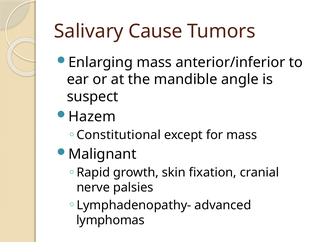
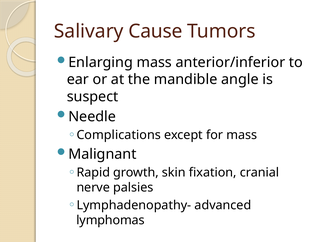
Hazem: Hazem -> Needle
Constitutional: Constitutional -> Complications
